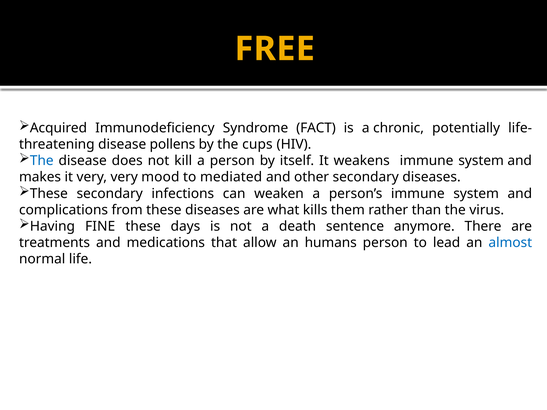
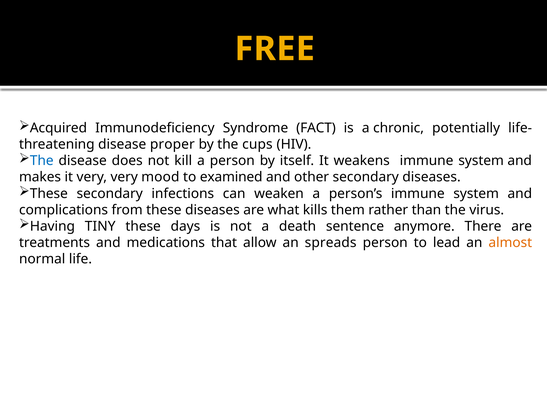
pollens: pollens -> proper
mediated: mediated -> examined
FINE: FINE -> TINY
humans: humans -> spreads
almost colour: blue -> orange
